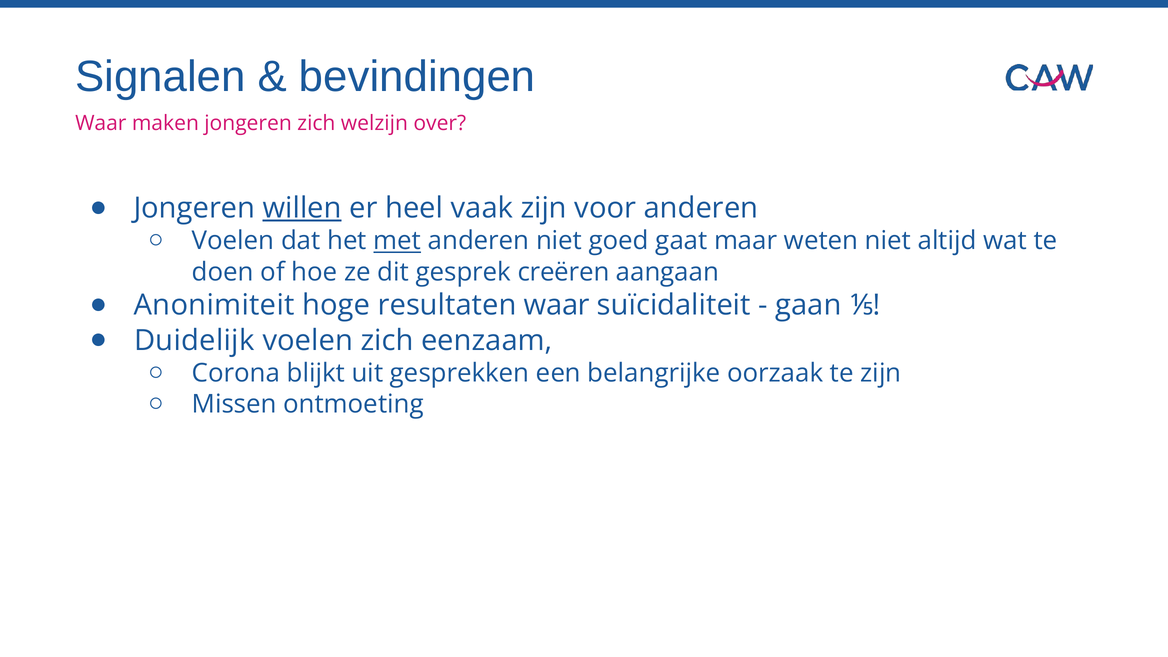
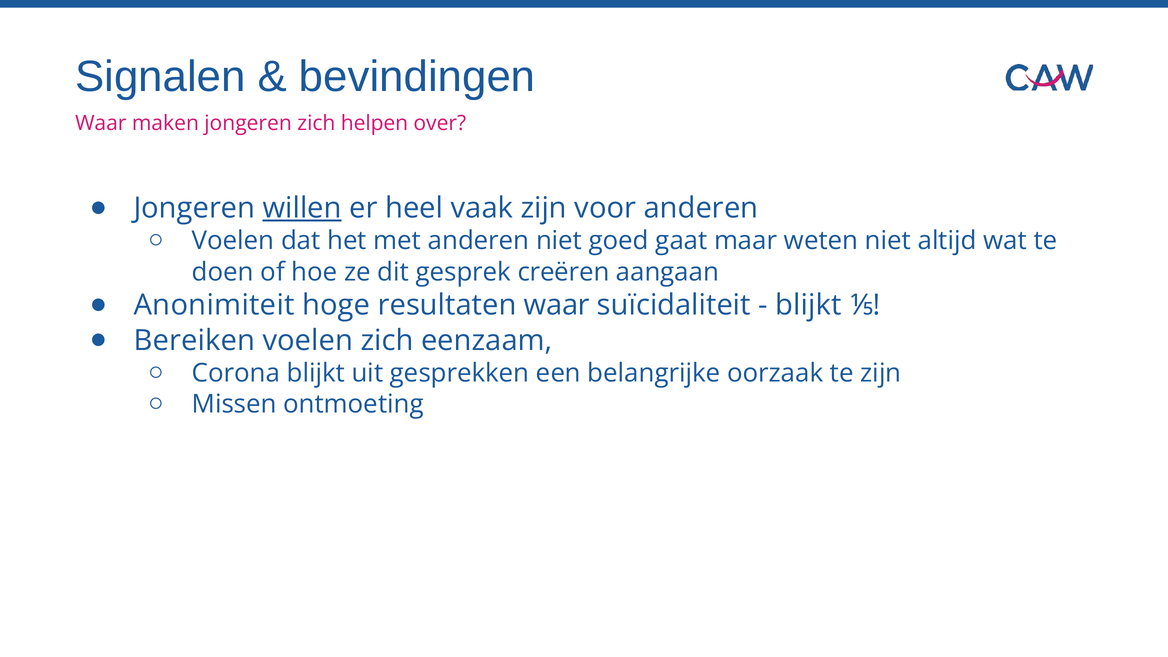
welzijn: welzijn -> helpen
met underline: present -> none
gaan at (808, 305): gaan -> blijkt
Duidelijk: Duidelijk -> Bereiken
